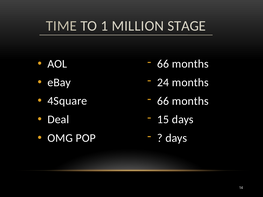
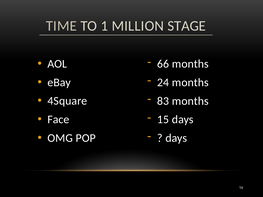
66 at (163, 101): 66 -> 83
Deal: Deal -> Face
